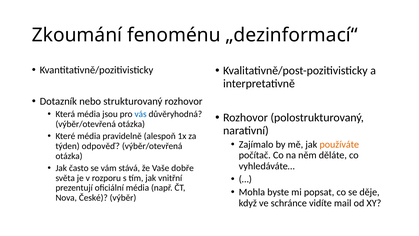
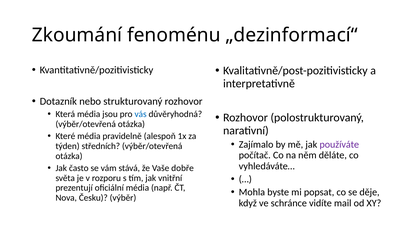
používáte colour: orange -> purple
odpověď: odpověď -> středních
České: České -> Česku
